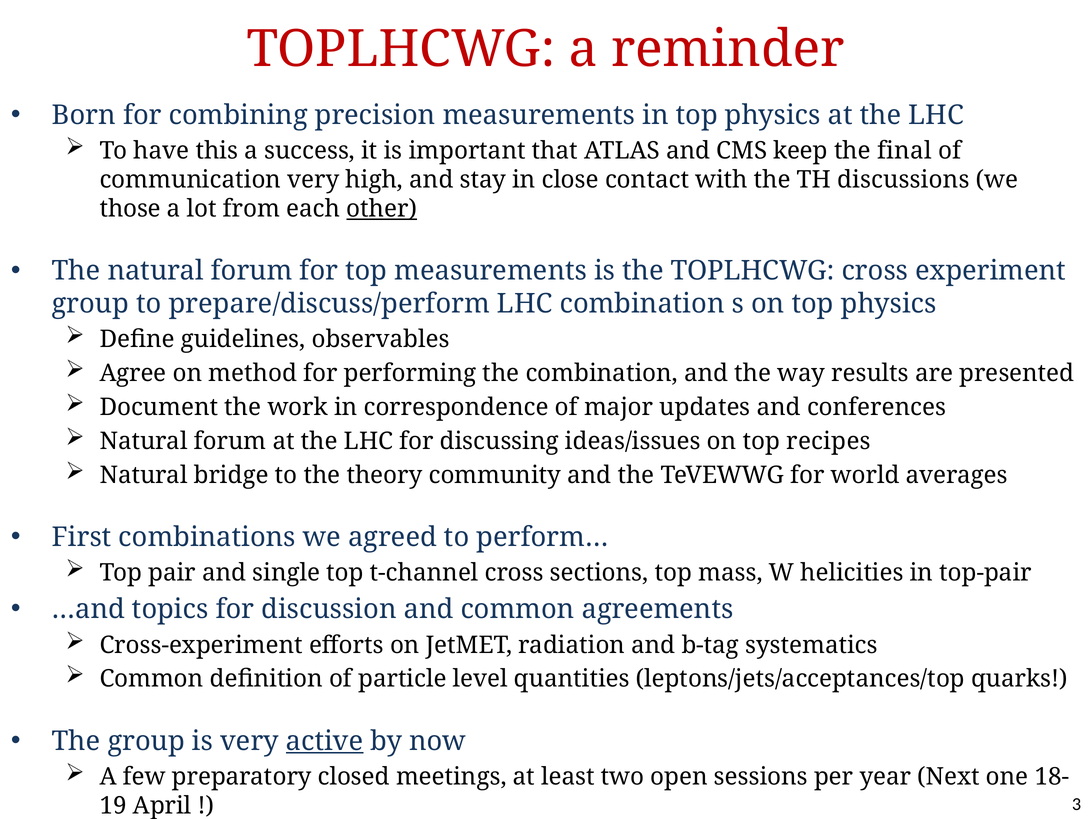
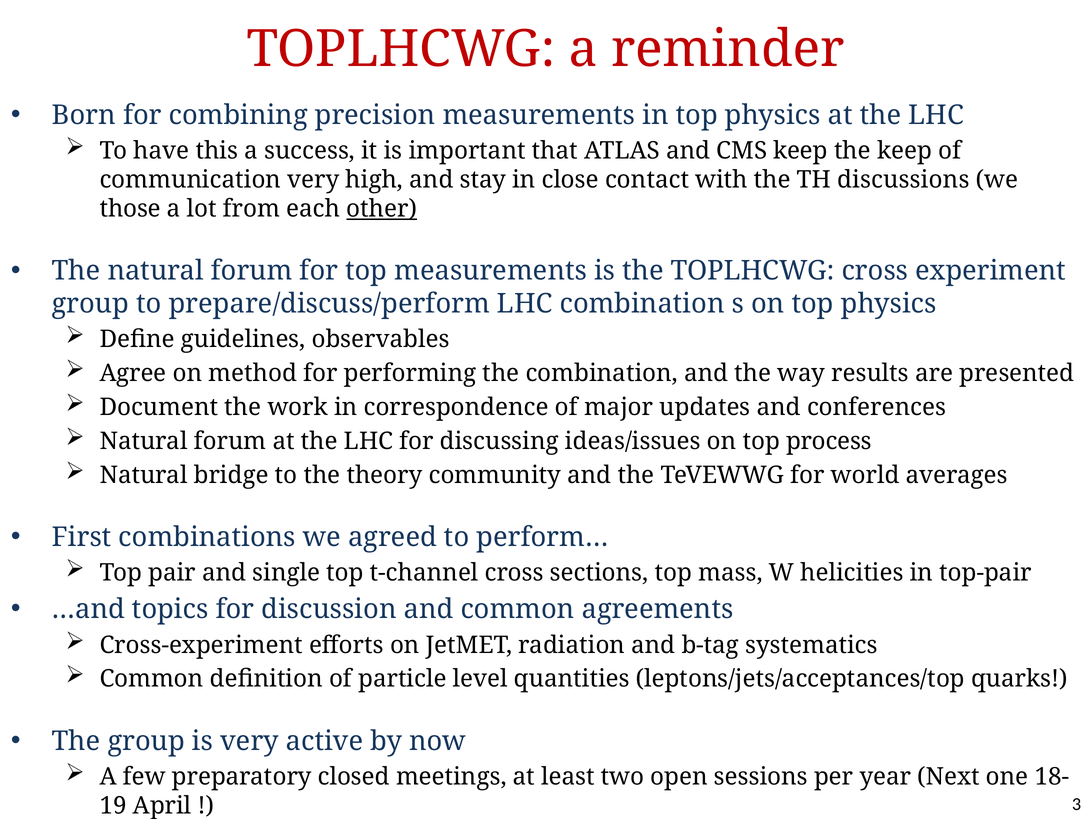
the final: final -> keep
recipes: recipes -> process
active underline: present -> none
